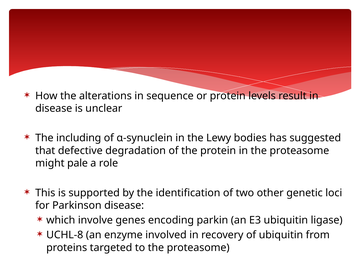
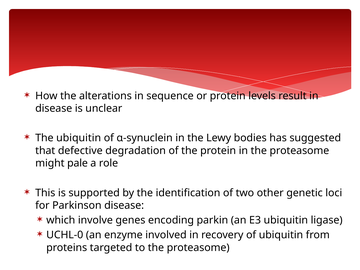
The including: including -> ubiquitin
UCHL-8: UCHL-8 -> UCHL-0
